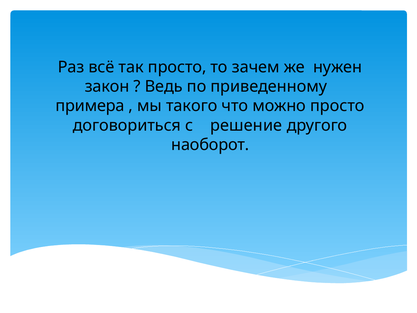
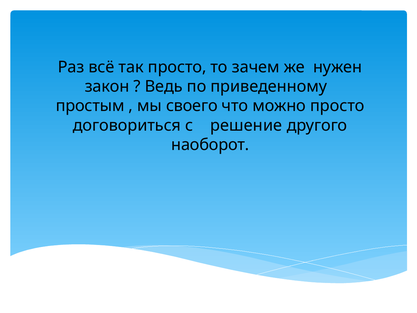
примера: примера -> простым
такого: такого -> своего
